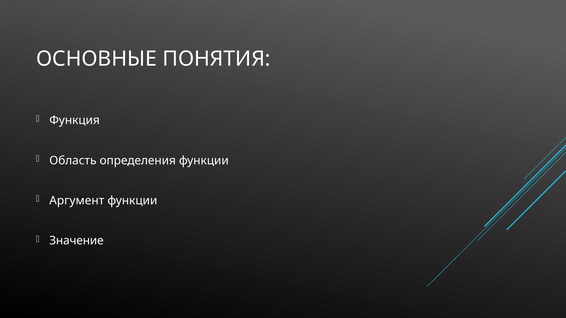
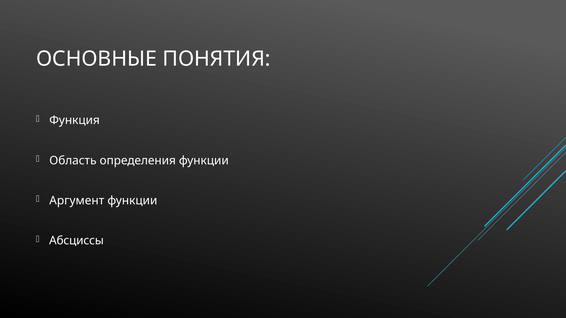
Значение: Значение -> Абсциссы
